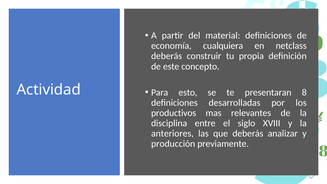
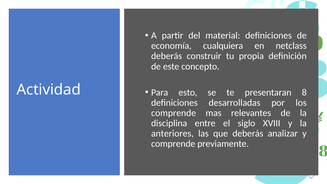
productivos at (174, 113): productivos -> comprende
producción at (173, 144): producción -> comprende
